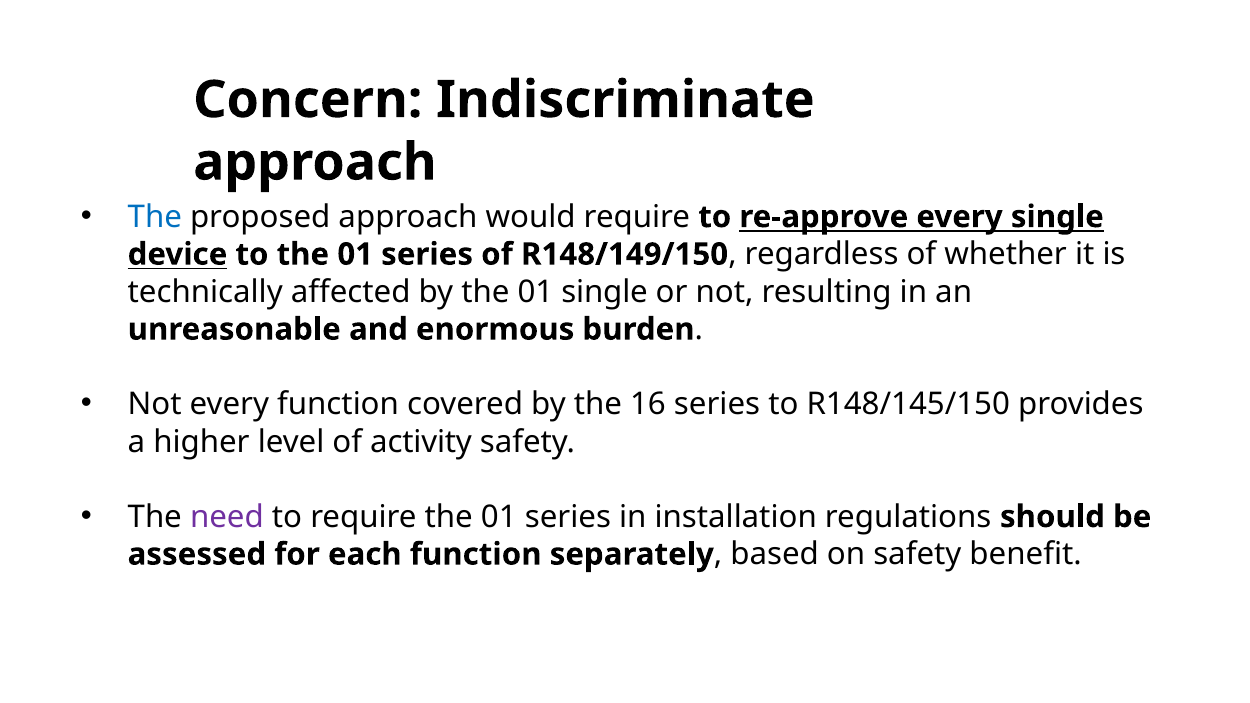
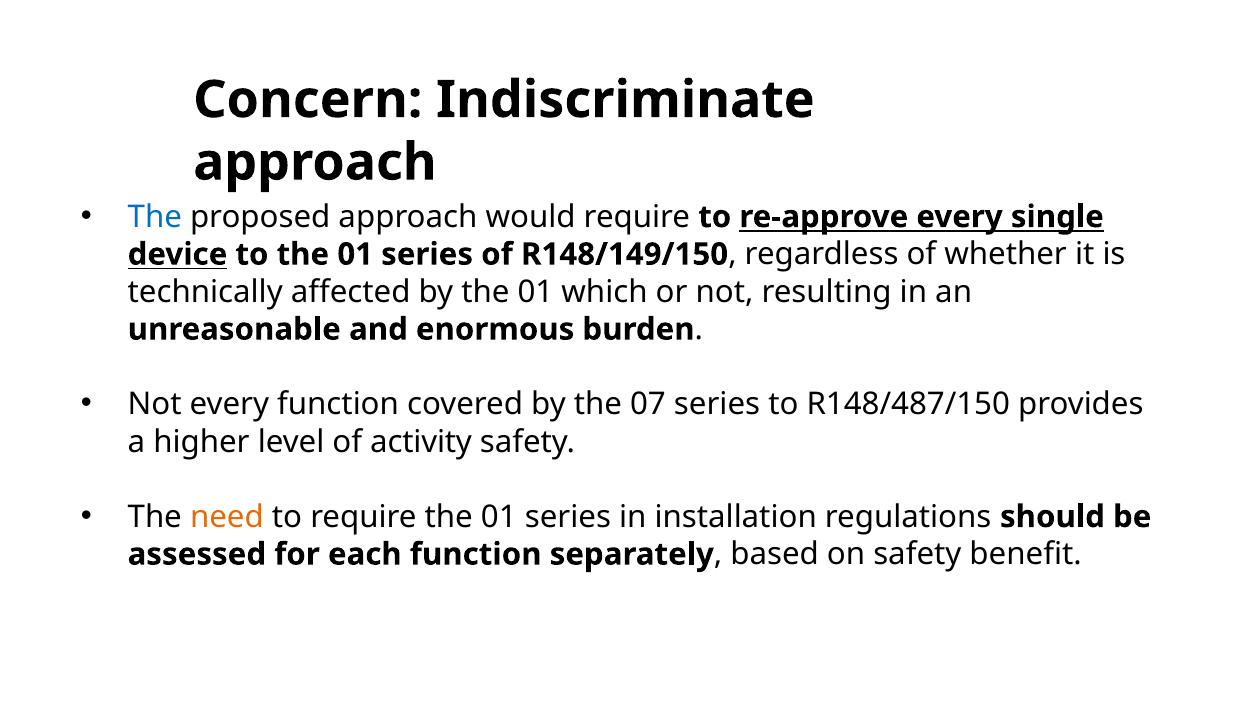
01 single: single -> which
16: 16 -> 07
R148/145/150: R148/145/150 -> R148/487/150
need colour: purple -> orange
